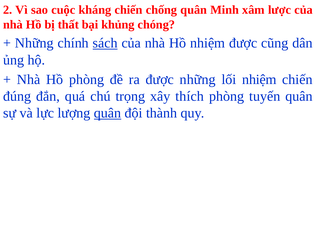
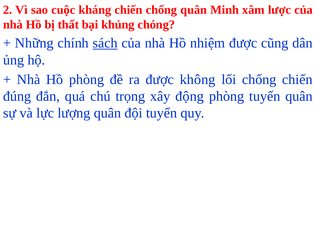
được những: những -> không
lối nhiệm: nhiệm -> chống
thích: thích -> động
quân at (108, 113) underline: present -> none
thành: thành -> tuyển
